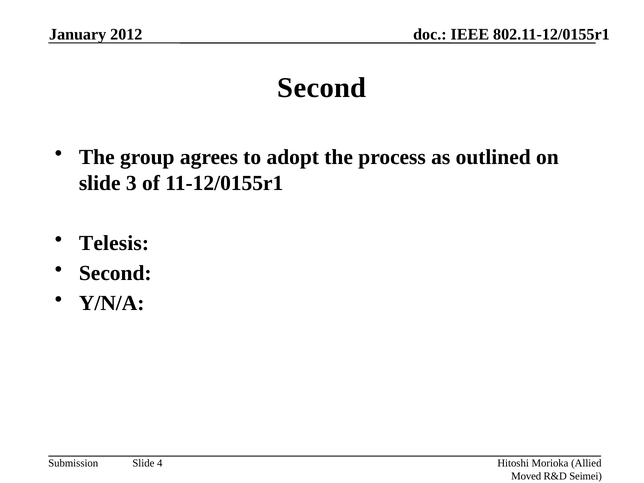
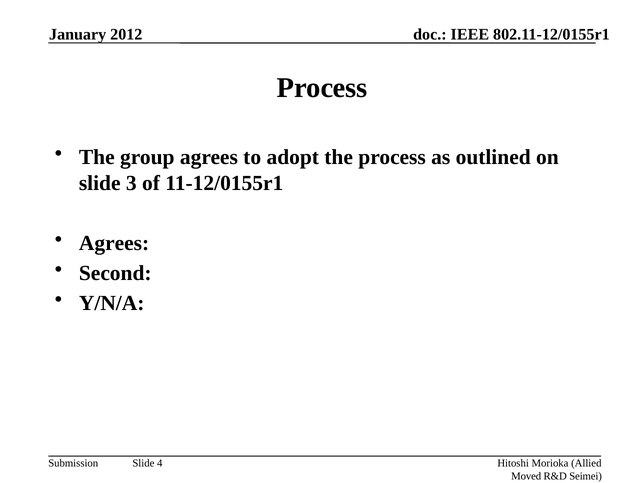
Second at (322, 88): Second -> Process
Telesis at (114, 243): Telesis -> Agrees
